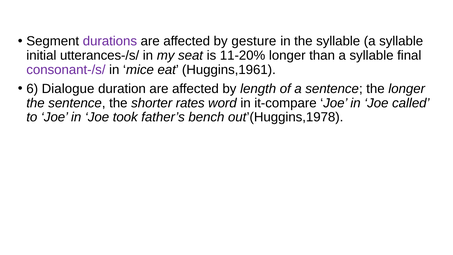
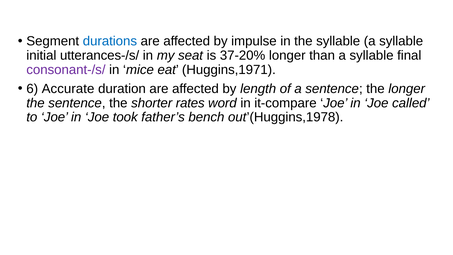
durations colour: purple -> blue
gesture: gesture -> impulse
11-20%: 11-20% -> 37-20%
Huggins,1961: Huggins,1961 -> Huggins,1971
Dialogue: Dialogue -> Accurate
